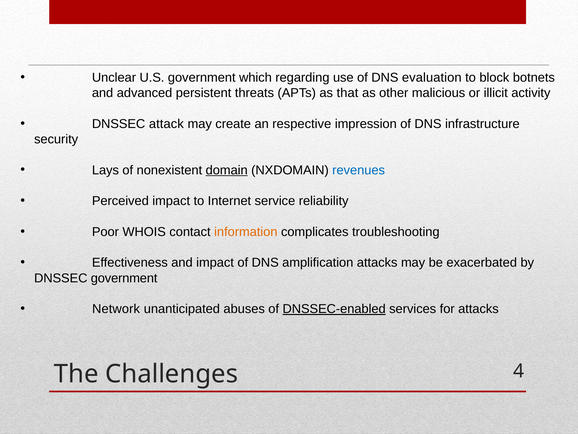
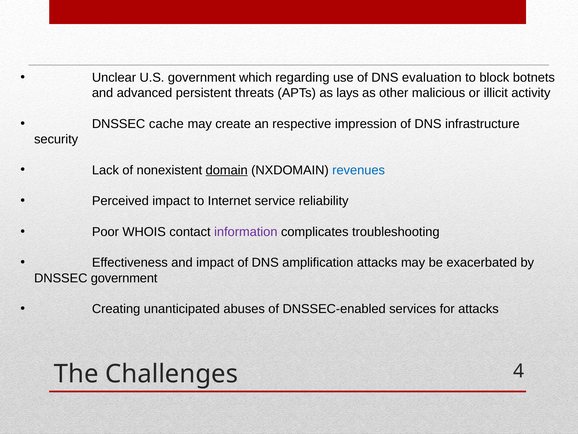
that: that -> lays
attack: attack -> cache
Lays: Lays -> Lack
information colour: orange -> purple
Network: Network -> Creating
DNSSEC-enabled underline: present -> none
